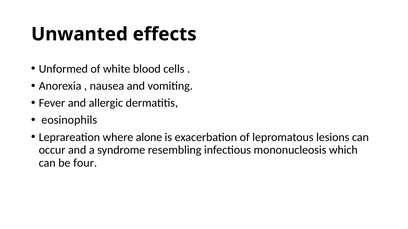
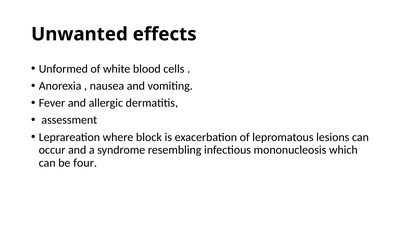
eosinophils: eosinophils -> assessment
alone: alone -> block
